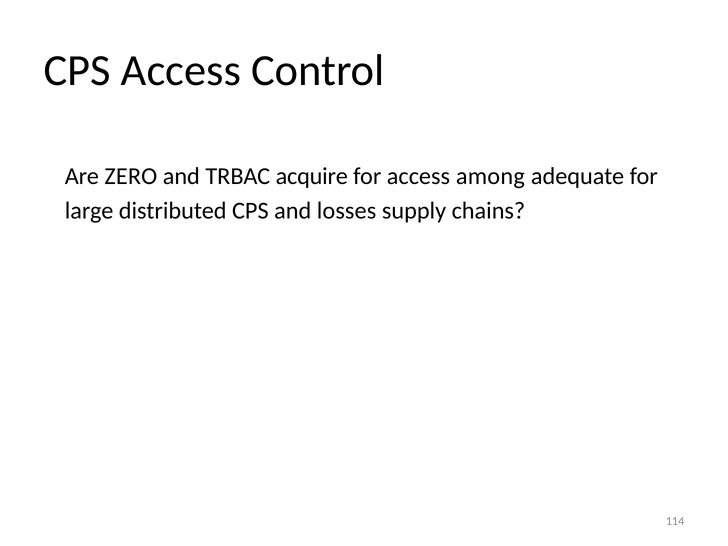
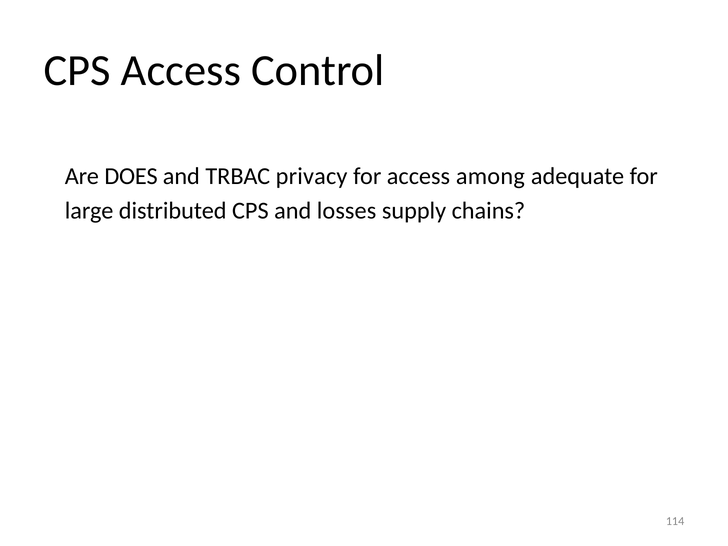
ZERO: ZERO -> DOES
acquire: acquire -> privacy
